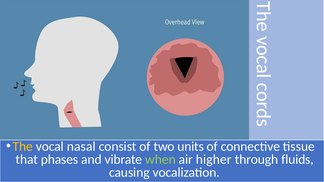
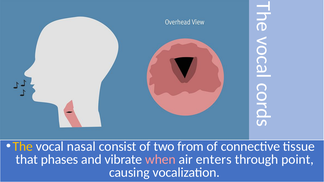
units: units -> from
when colour: light green -> pink
higher: higher -> enters
fluids: fluids -> point
